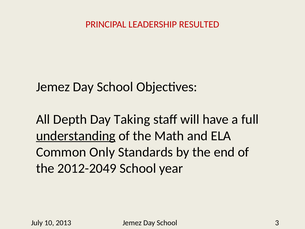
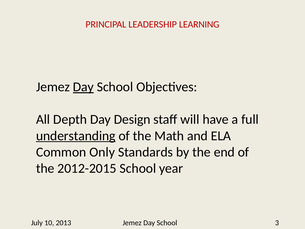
RESULTED: RESULTED -> LEARNING
Day at (83, 87) underline: none -> present
Taking: Taking -> Design
2012-2049: 2012-2049 -> 2012-2015
